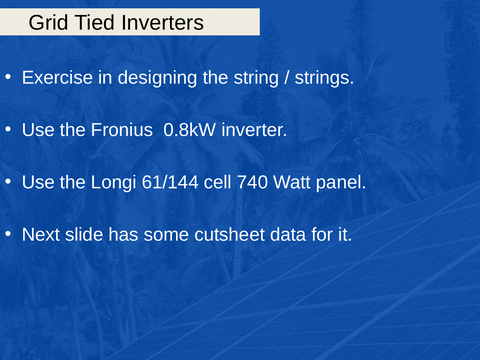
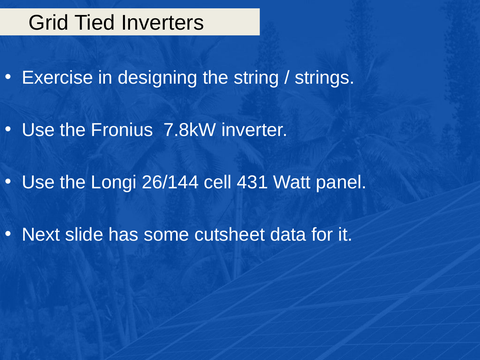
0.8kW: 0.8kW -> 7.8kW
61/144: 61/144 -> 26/144
740: 740 -> 431
